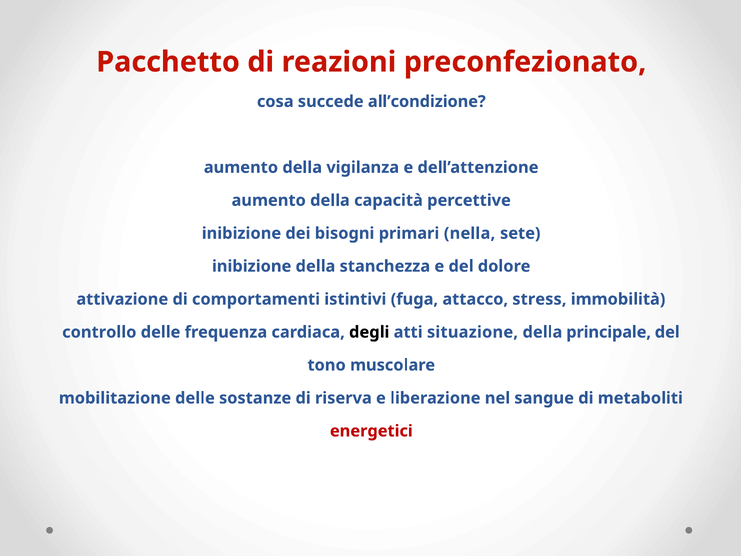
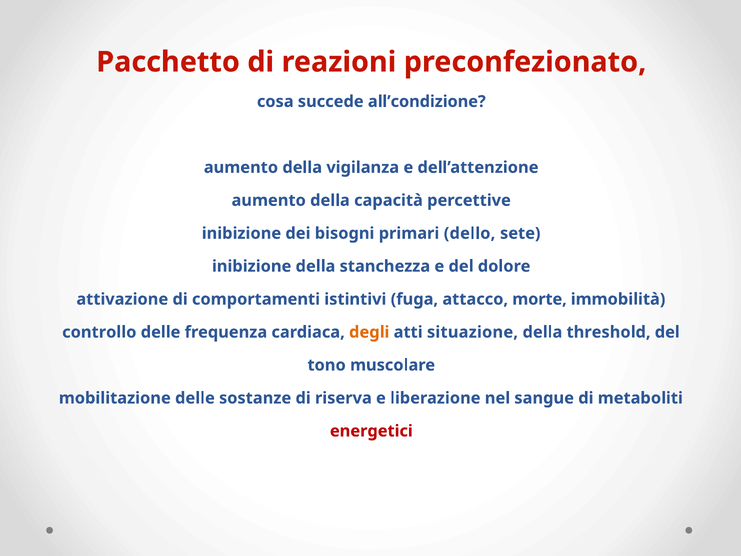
nella: nella -> dello
stress: stress -> morte
degli colour: black -> orange
principale: principale -> threshold
